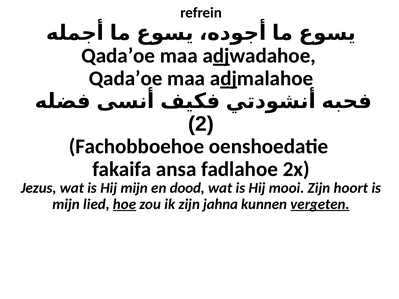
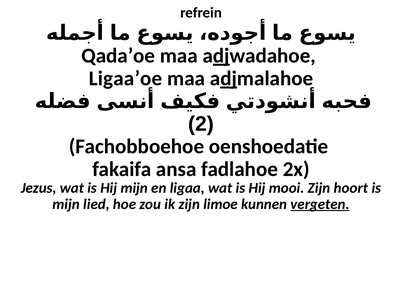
Qada’oe at (126, 78): Qada’oe -> Ligaa’oe
dood: dood -> ligaa
hoe underline: present -> none
jahna: jahna -> limoe
